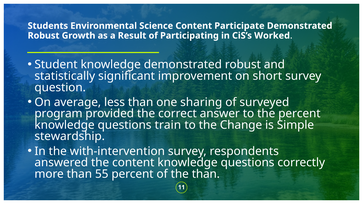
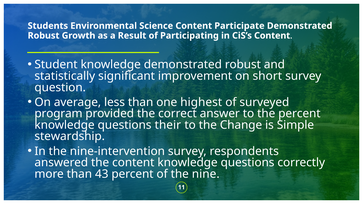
CiS’s Worked: Worked -> Content
sharing: sharing -> highest
train: train -> their
with-intervention: with-intervention -> nine-intervention
55: 55 -> 43
the than: than -> nine
